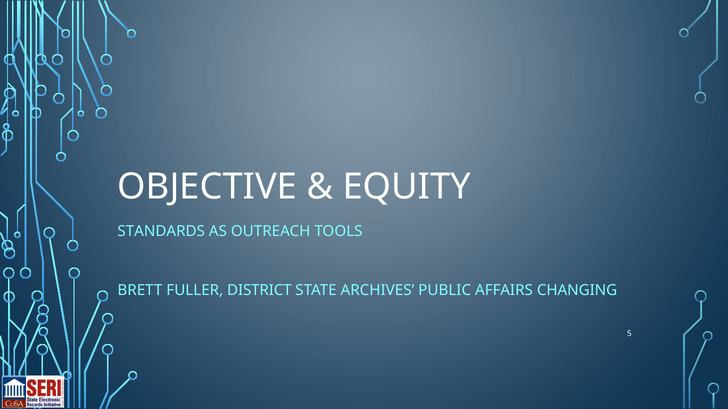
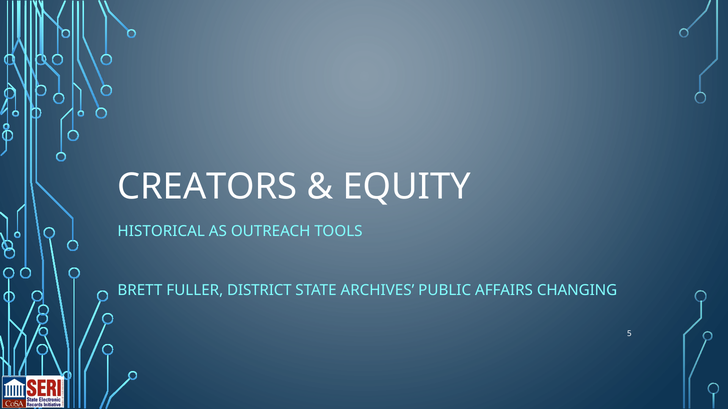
OBJECTIVE: OBJECTIVE -> CREATORS
STANDARDS: STANDARDS -> HISTORICAL
